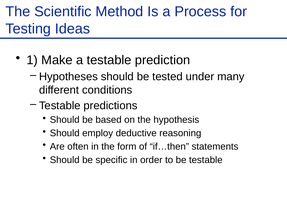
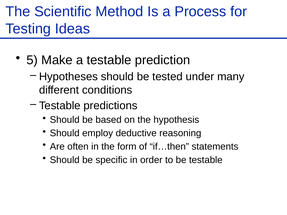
1: 1 -> 5
